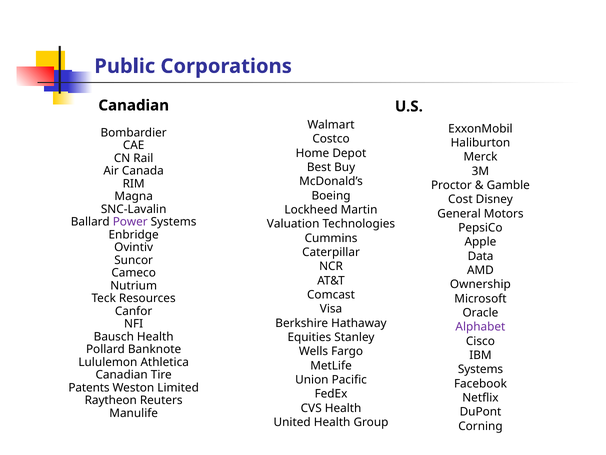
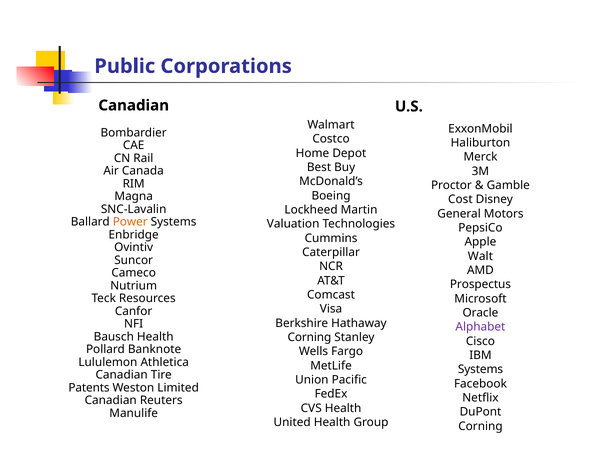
Power colour: purple -> orange
Data: Data -> Walt
Ownership: Ownership -> Prospectus
Equities at (309, 337): Equities -> Corning
Raytheon at (111, 400): Raytheon -> Canadian
